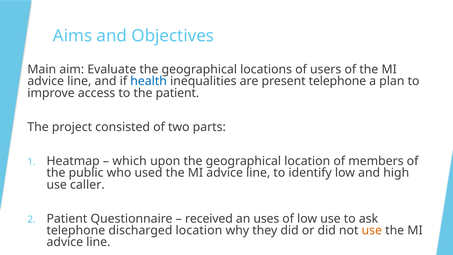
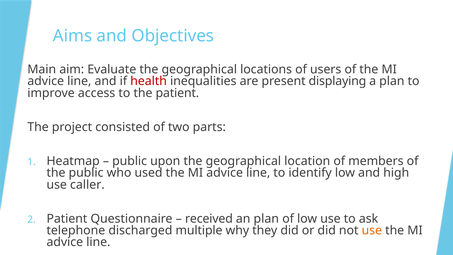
health colour: blue -> red
present telephone: telephone -> displaying
which at (130, 161): which -> public
an uses: uses -> plan
discharged location: location -> multiple
